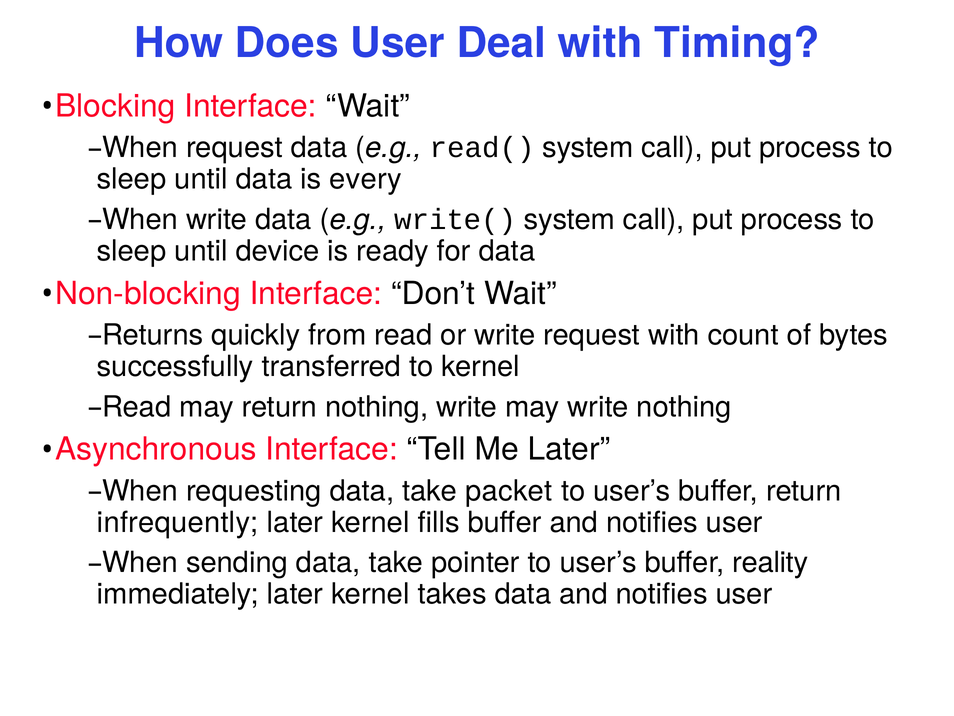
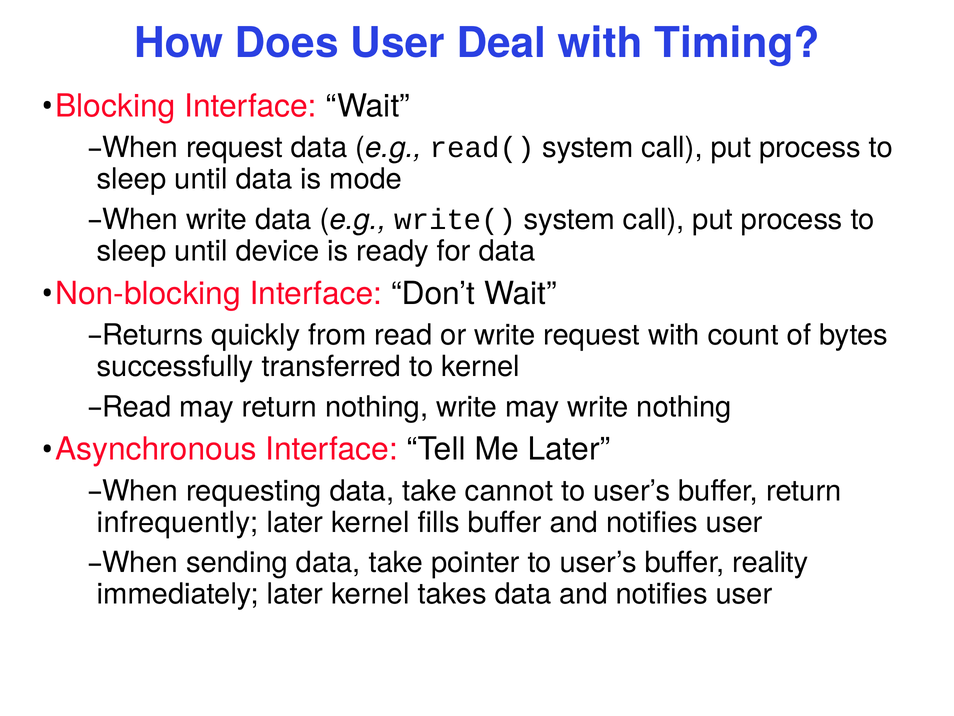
every: every -> mode
packet: packet -> cannot
